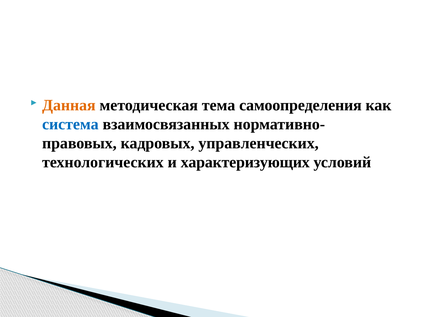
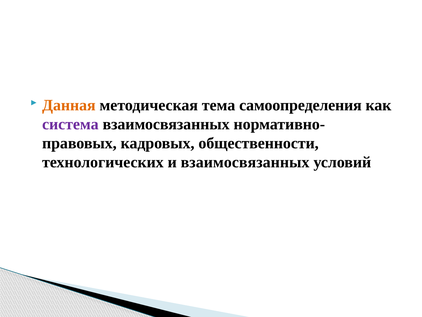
система colour: blue -> purple
управленческих: управленческих -> общественности
и характеризующих: характеризующих -> взаимосвязанных
